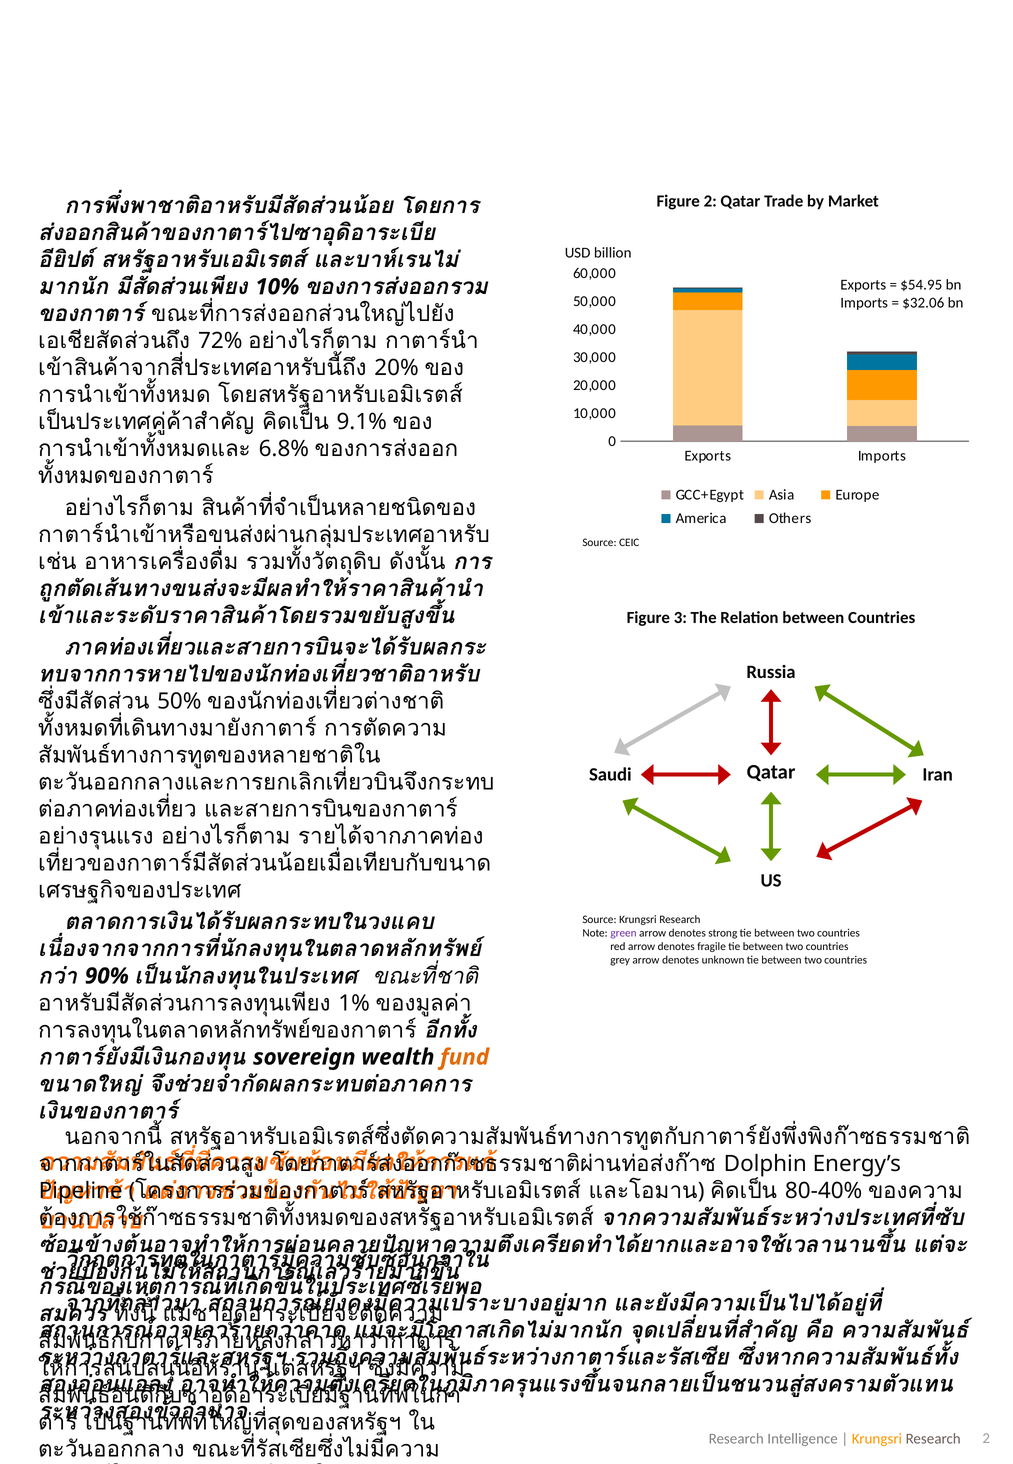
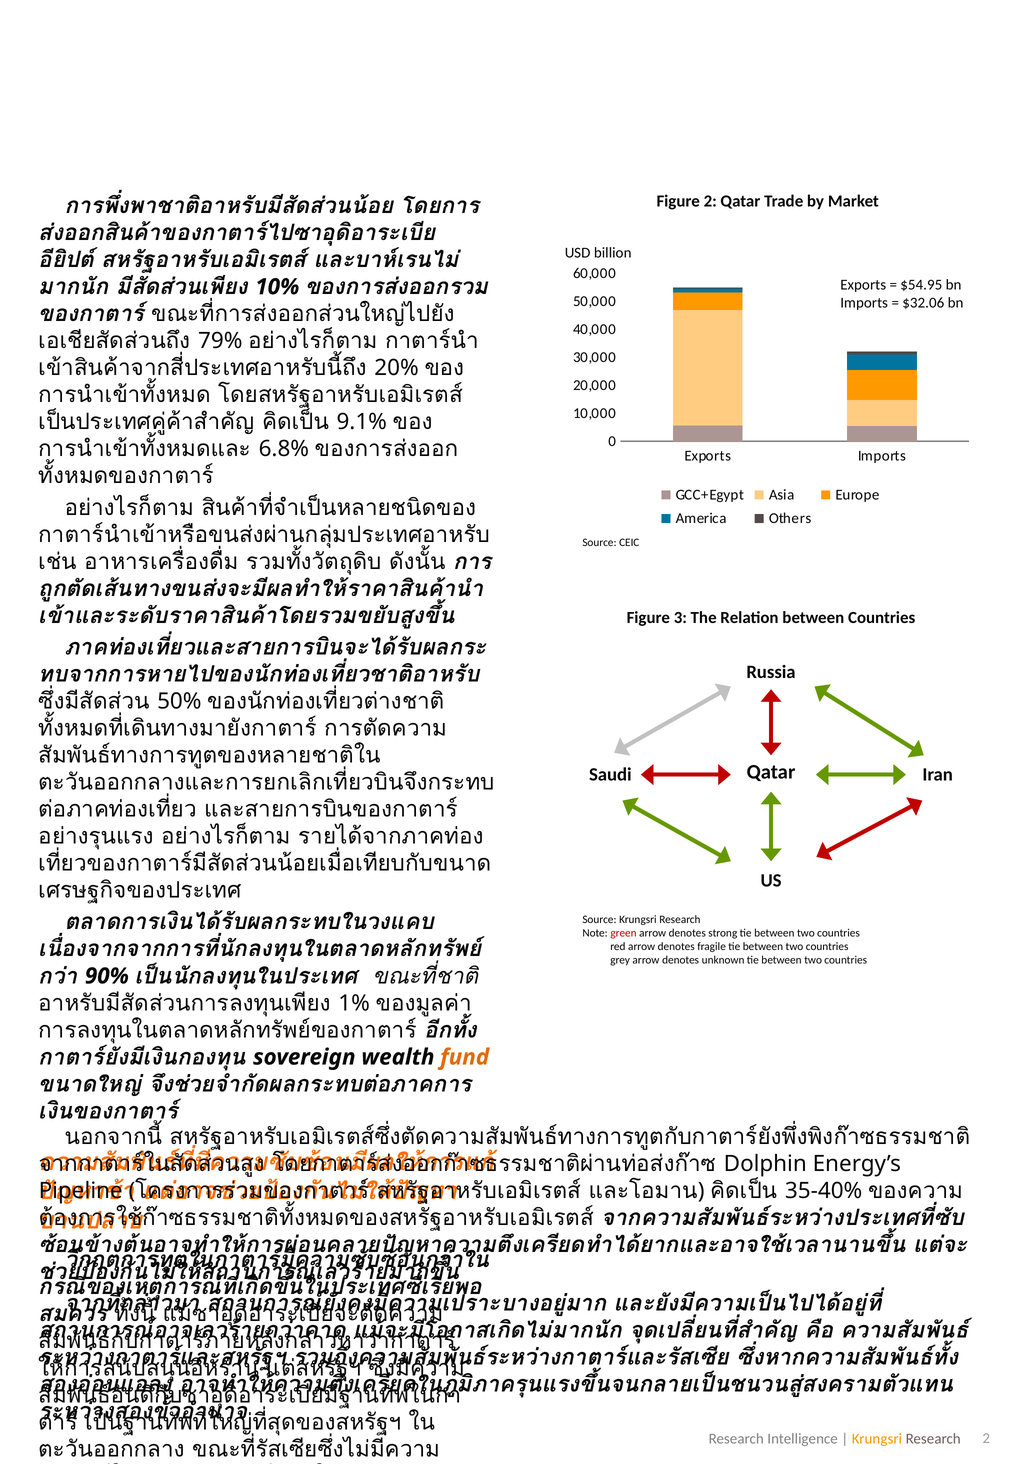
72%: 72% -> 79%
green colour: purple -> red
80-40%: 80-40% -> 35-40%
